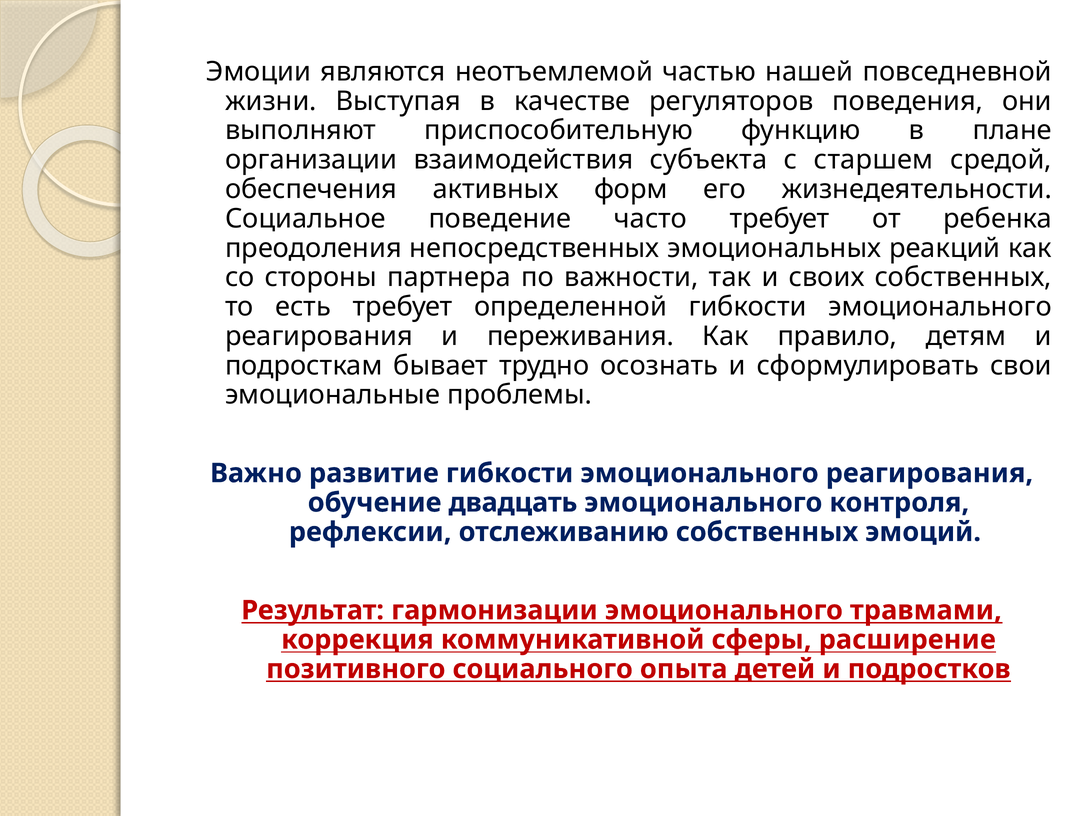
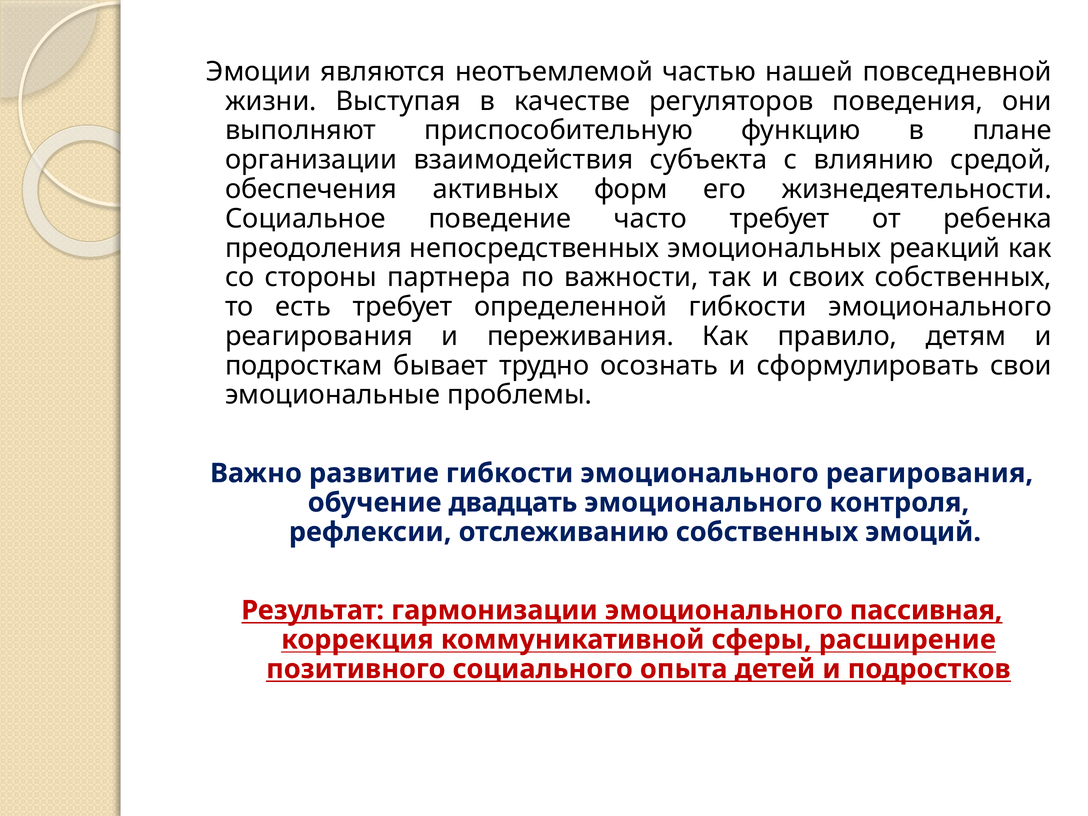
старшем: старшем -> влиянию
травмами: травмами -> пассивная
